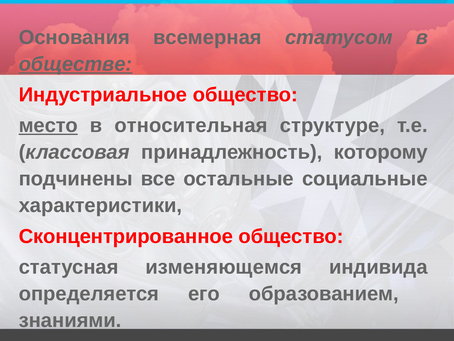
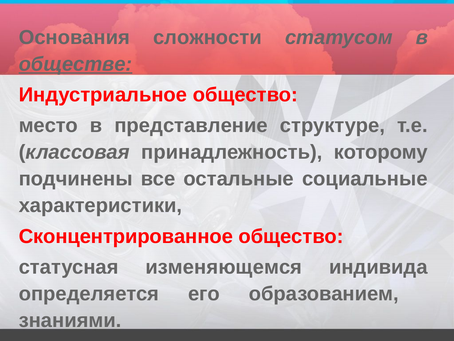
всемерная: всемерная -> сложности
место underline: present -> none
относительная: относительная -> представление
